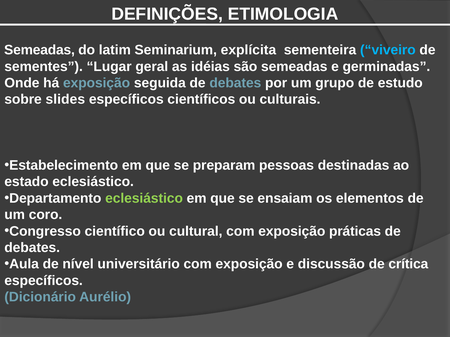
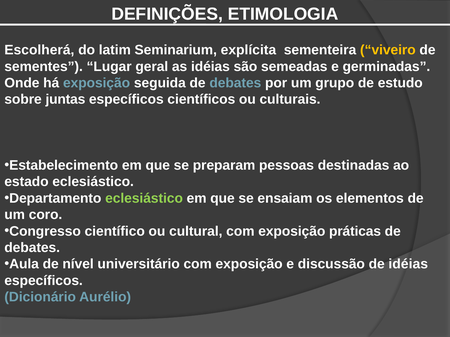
Semeadas at (39, 50): Semeadas -> Escolherá
viveiro colour: light blue -> yellow
slides: slides -> juntas
de crítica: crítica -> idéias
